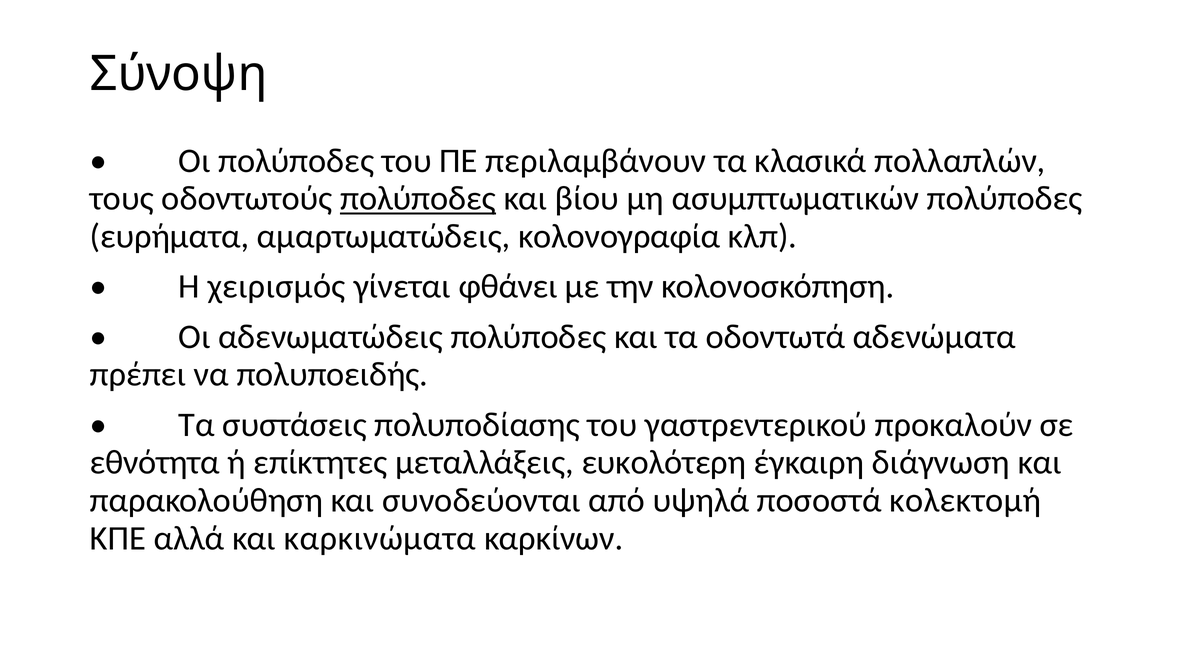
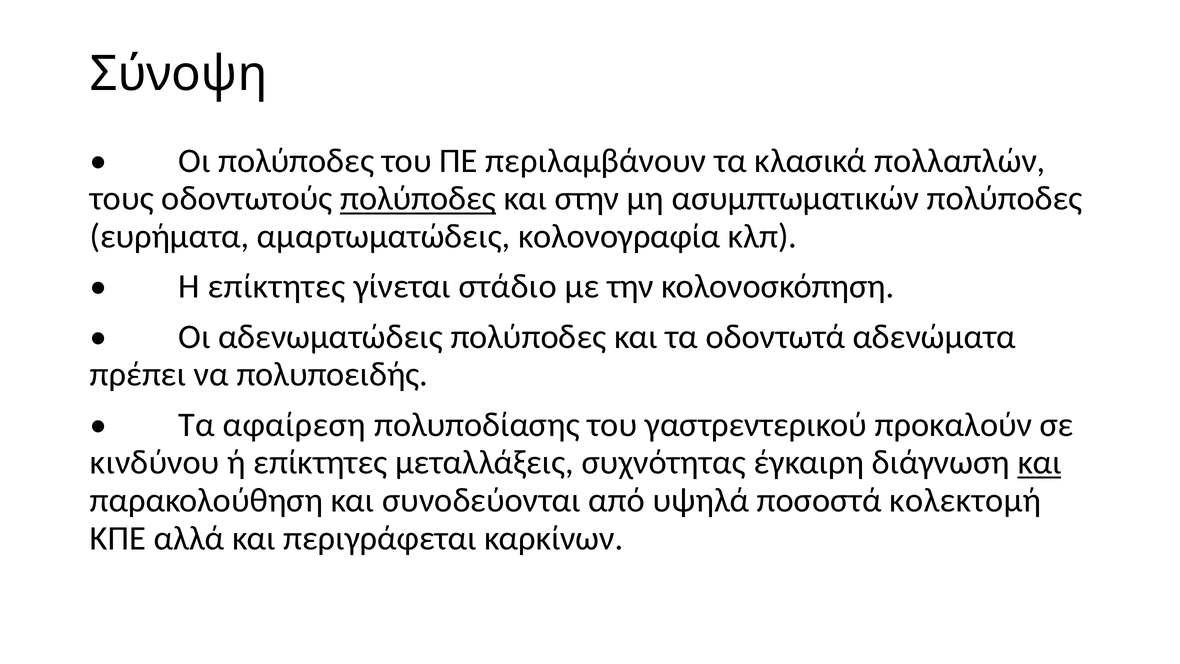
βίου: βίου -> στην
Η χειρισμός: χειρισμός -> επίκτητες
φθάνει: φθάνει -> στάδιο
συστάσεις: συστάσεις -> αφαίρεση
εθνότητα: εθνότητα -> κινδύνου
ευκολότερη: ευκολότερη -> συχνότητας
και at (1040, 462) underline: none -> present
καρκινώματα: καρκινώματα -> περιγράφεται
